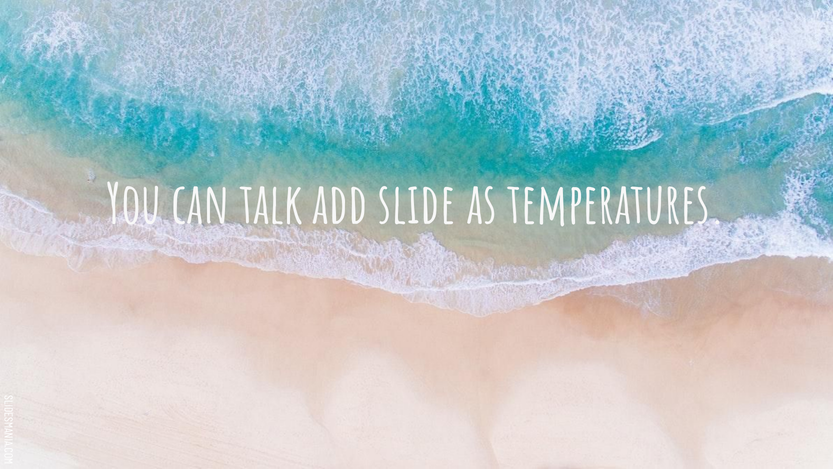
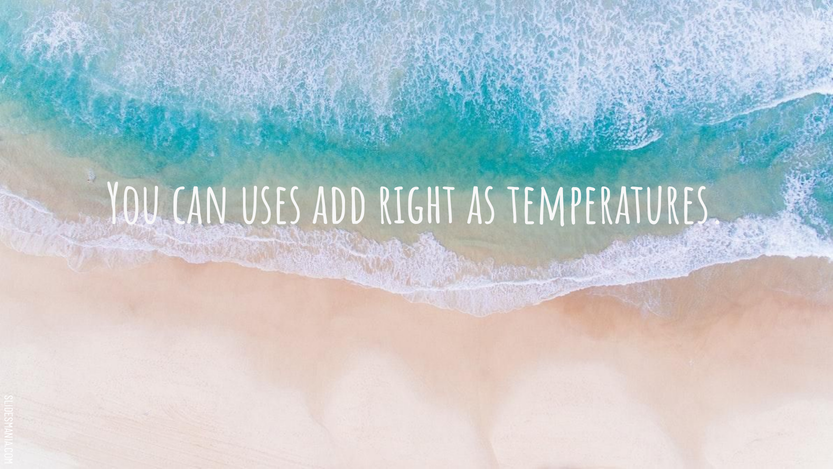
talk: talk -> uses
slide: slide -> right
